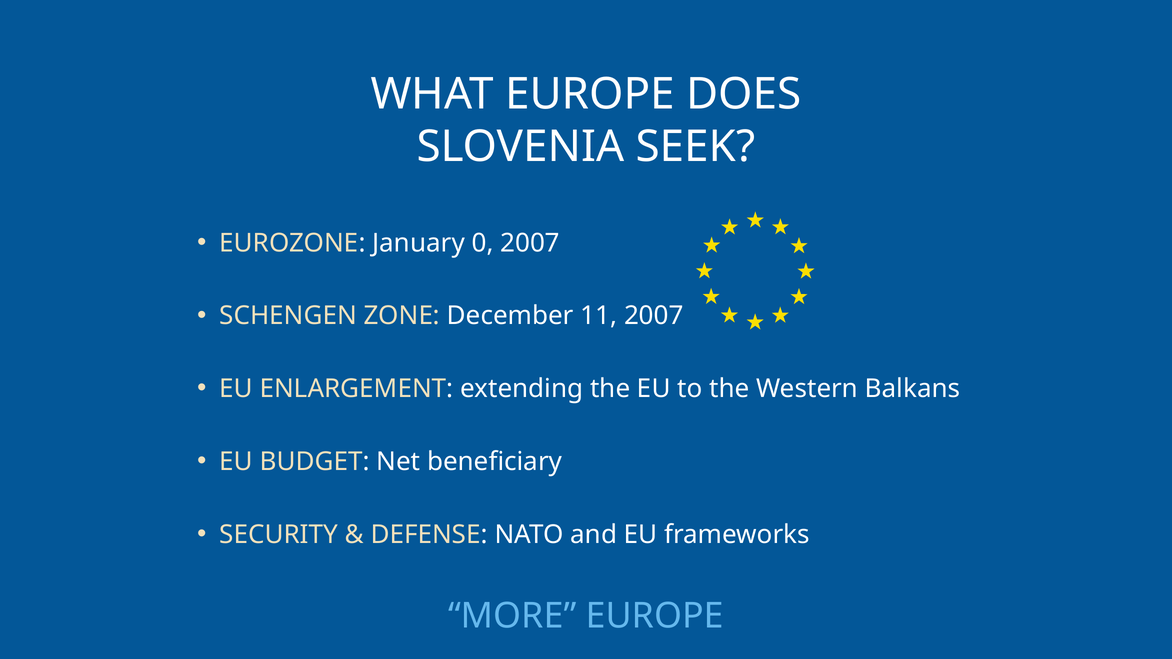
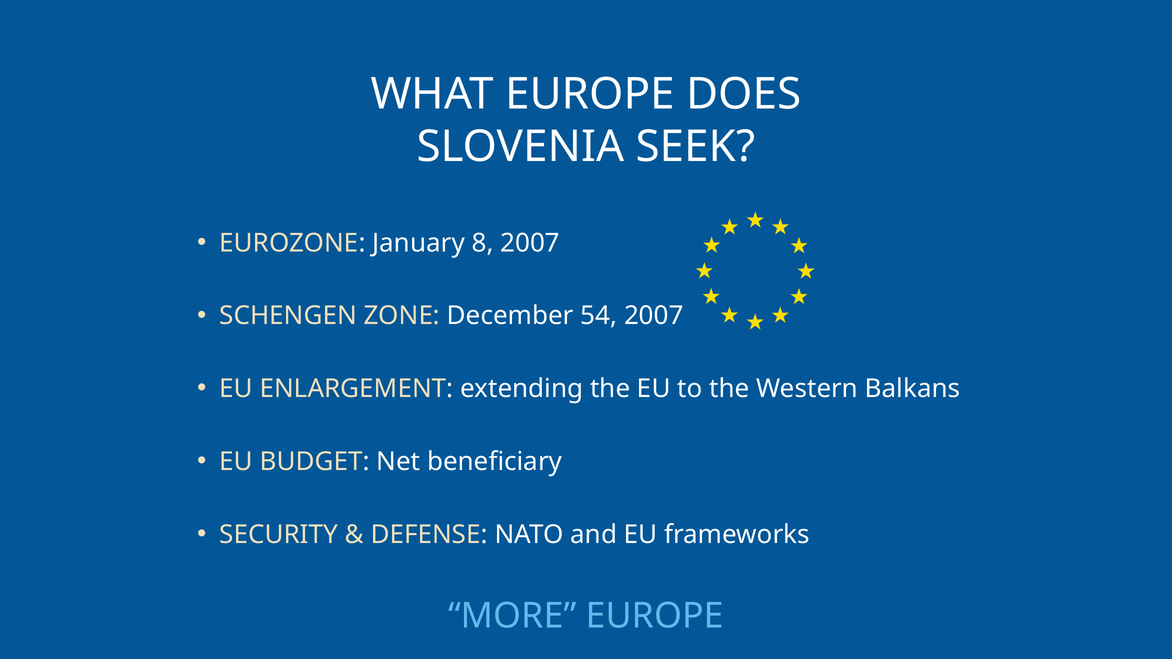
0: 0 -> 8
11: 11 -> 54
